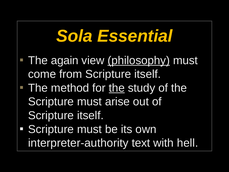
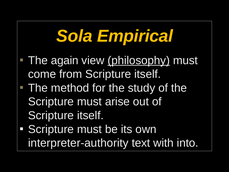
Essential: Essential -> Empirical
the at (117, 88) underline: present -> none
hell: hell -> into
